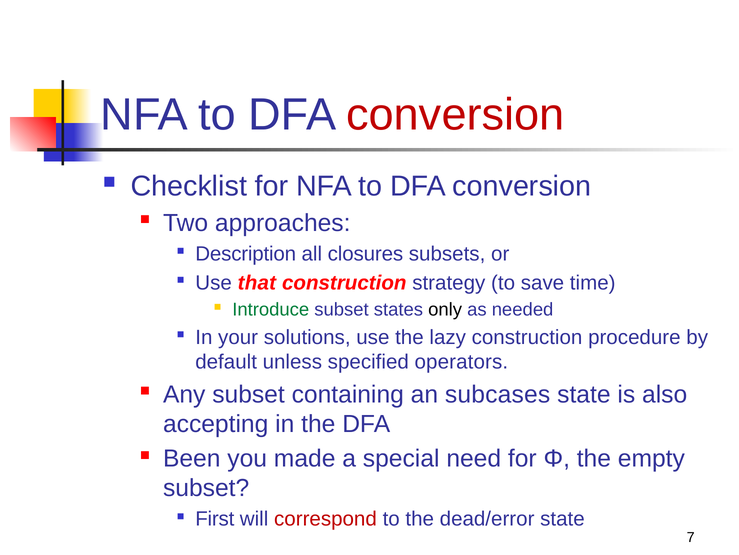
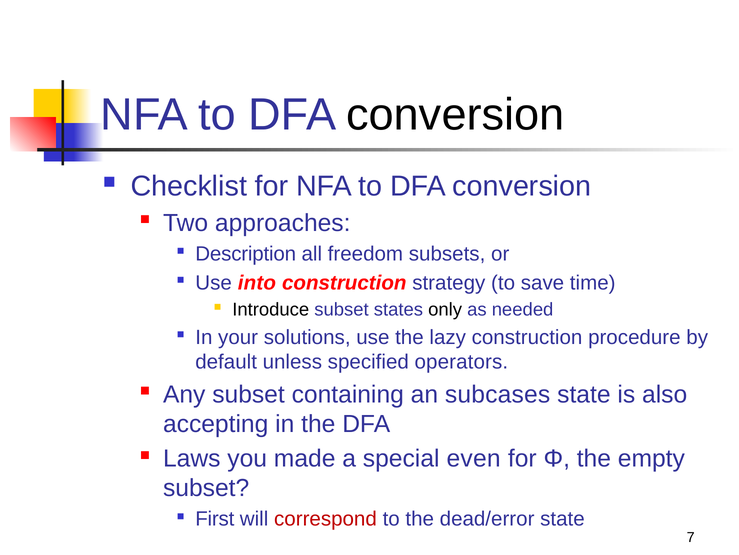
conversion at (455, 115) colour: red -> black
closures: closures -> freedom
that: that -> into
Introduce colour: green -> black
Been: Been -> Laws
need: need -> even
